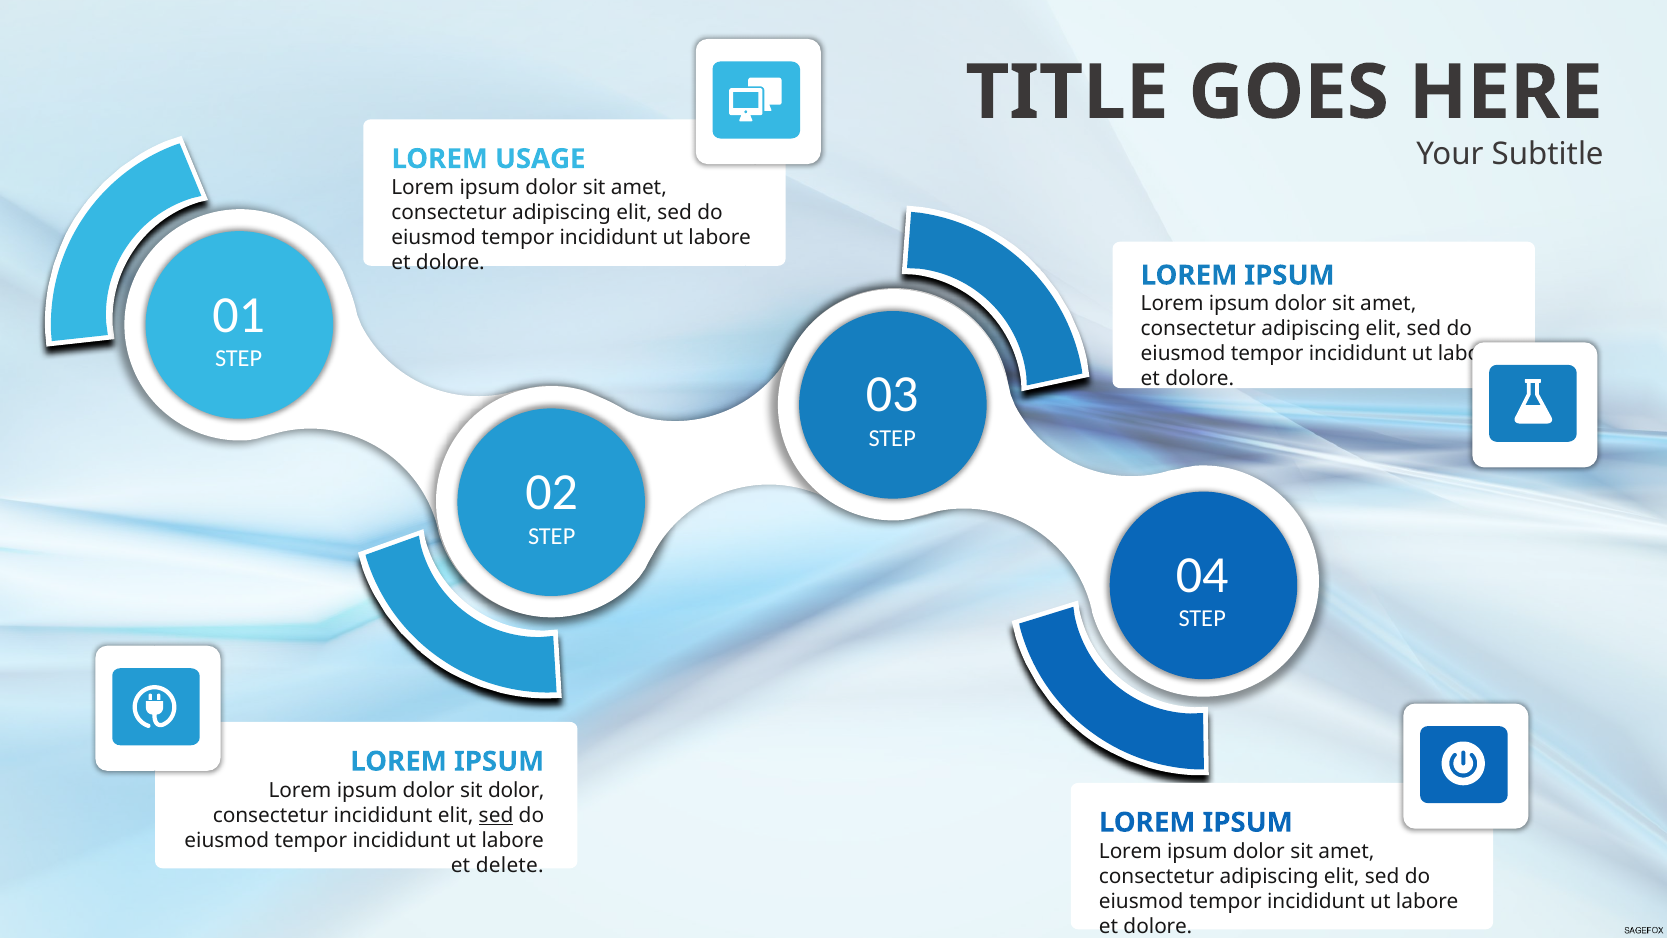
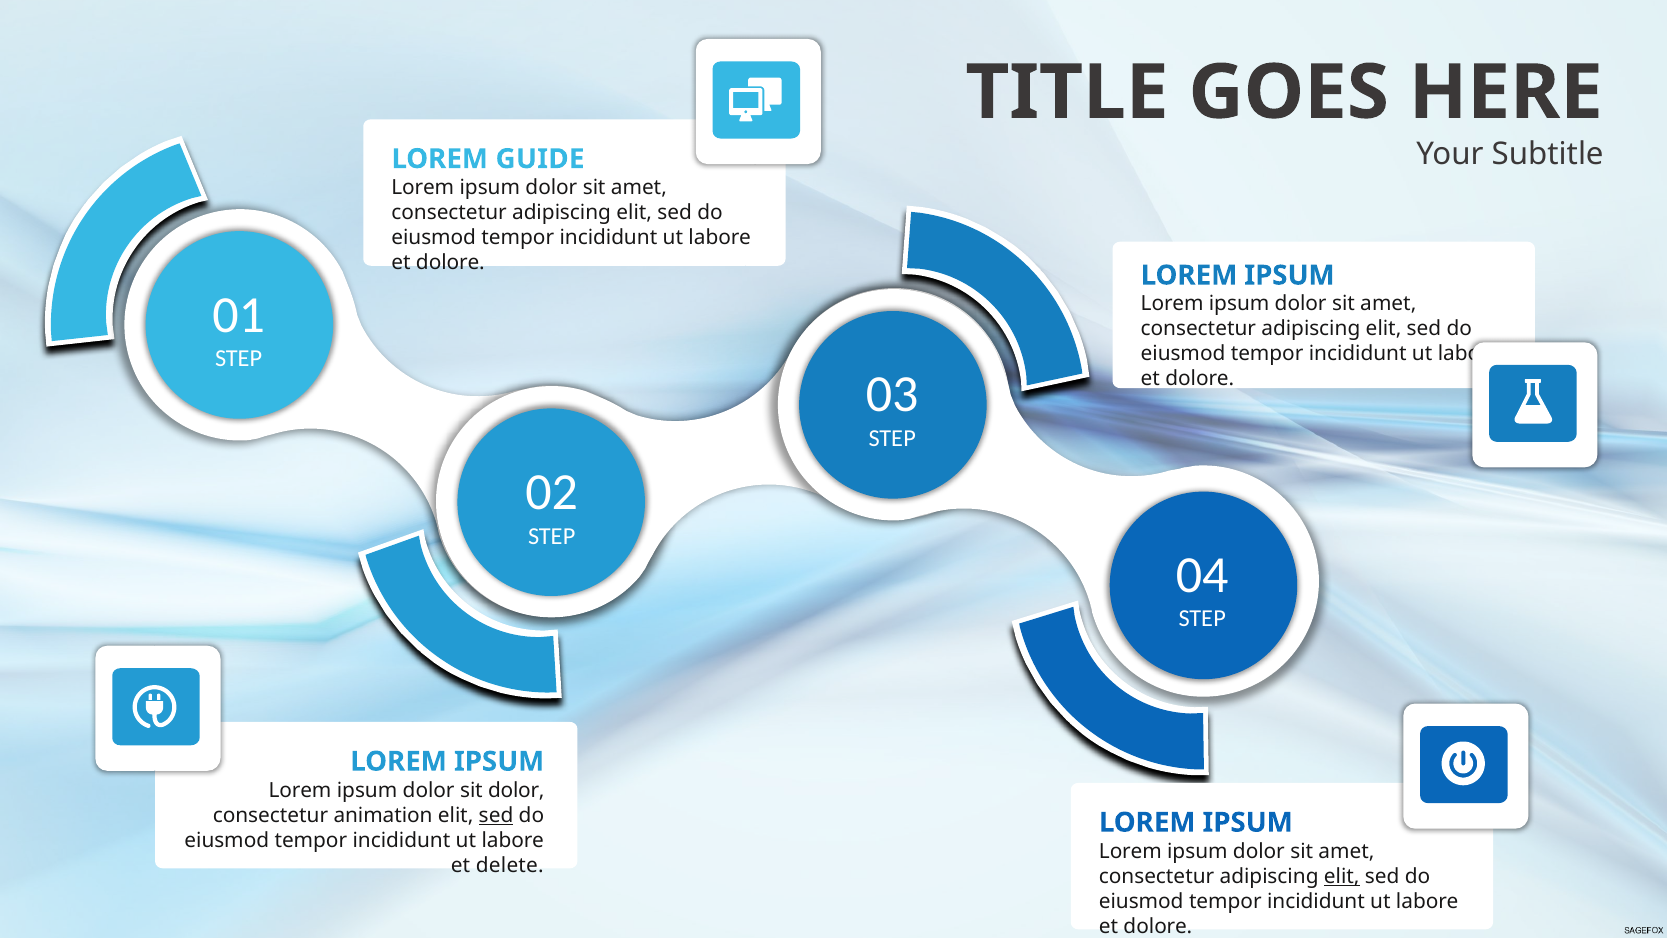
USAGE: USAGE -> GUIDE
consectetur incididunt: incididunt -> animation
elit at (1342, 876) underline: none -> present
